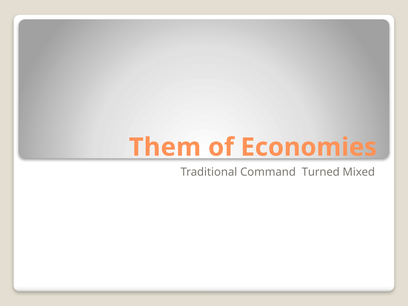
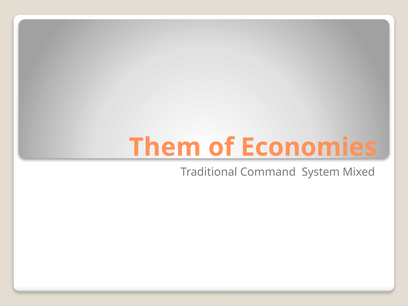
Turned: Turned -> System
